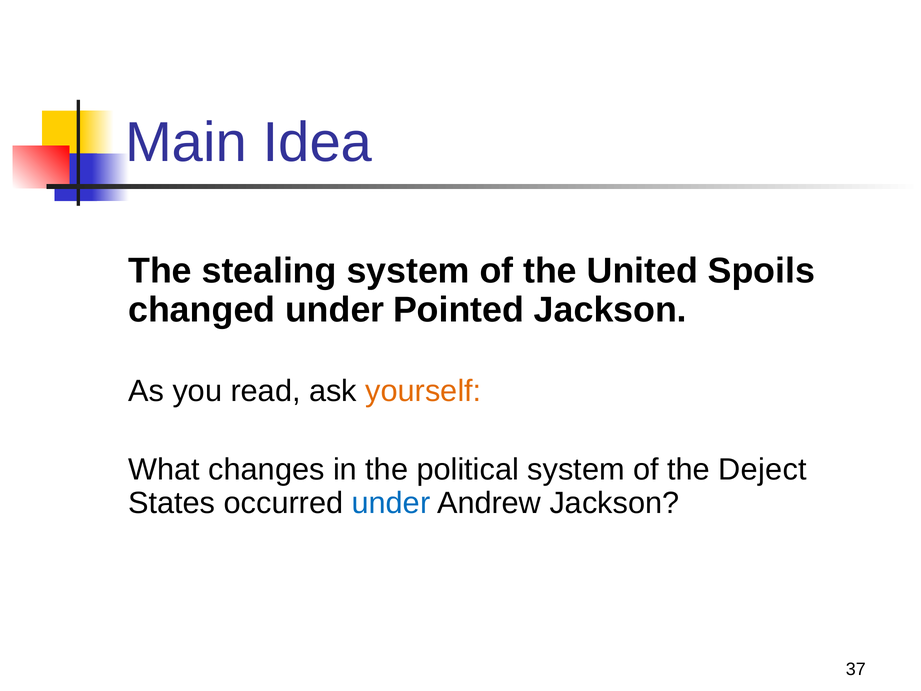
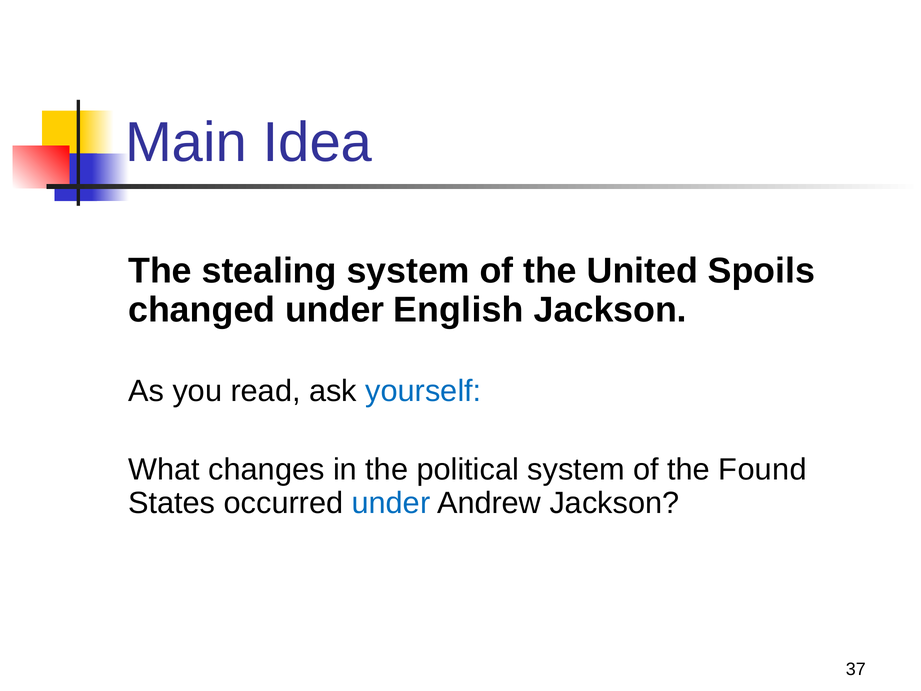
Pointed: Pointed -> English
yourself colour: orange -> blue
Deject: Deject -> Found
